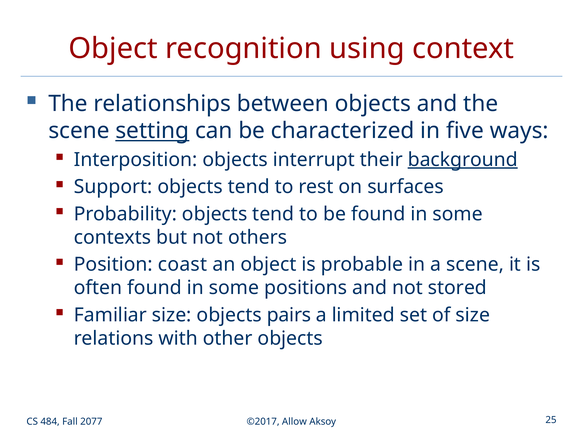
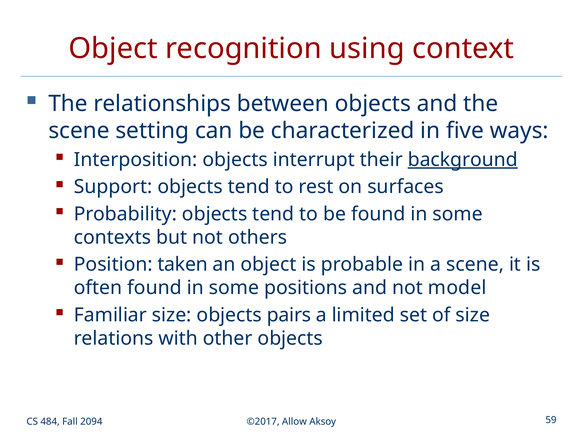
setting underline: present -> none
coast: coast -> taken
stored: stored -> model
2077: 2077 -> 2094
25: 25 -> 59
